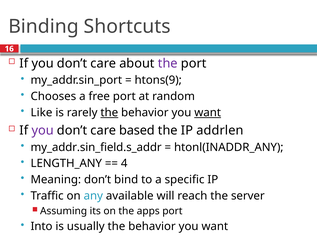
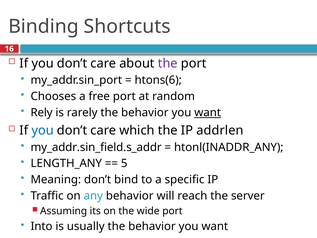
htons(9: htons(9 -> htons(6
Like: Like -> Rely
the at (109, 112) underline: present -> none
you at (43, 130) colour: purple -> blue
based: based -> which
4: 4 -> 5
any available: available -> behavior
apps: apps -> wide
